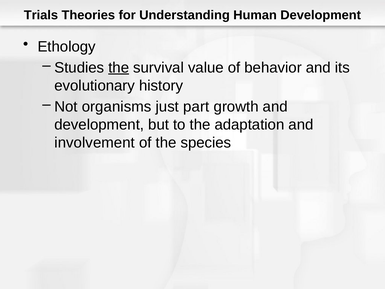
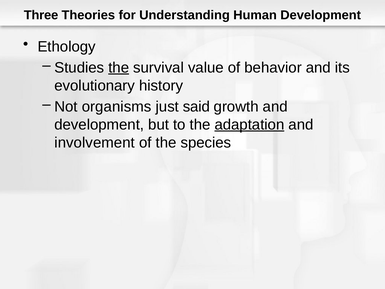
Trials: Trials -> Three
part: part -> said
adaptation underline: none -> present
